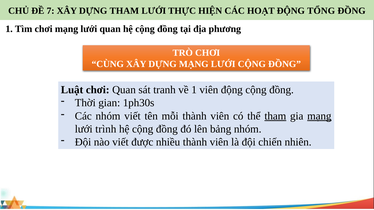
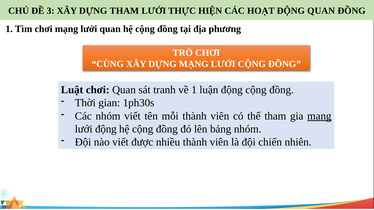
7: 7 -> 3
ĐỘNG TỔNG: TỔNG -> QUAN
1 viên: viên -> luận
tham at (275, 116) underline: present -> none
lưới trình: trình -> động
